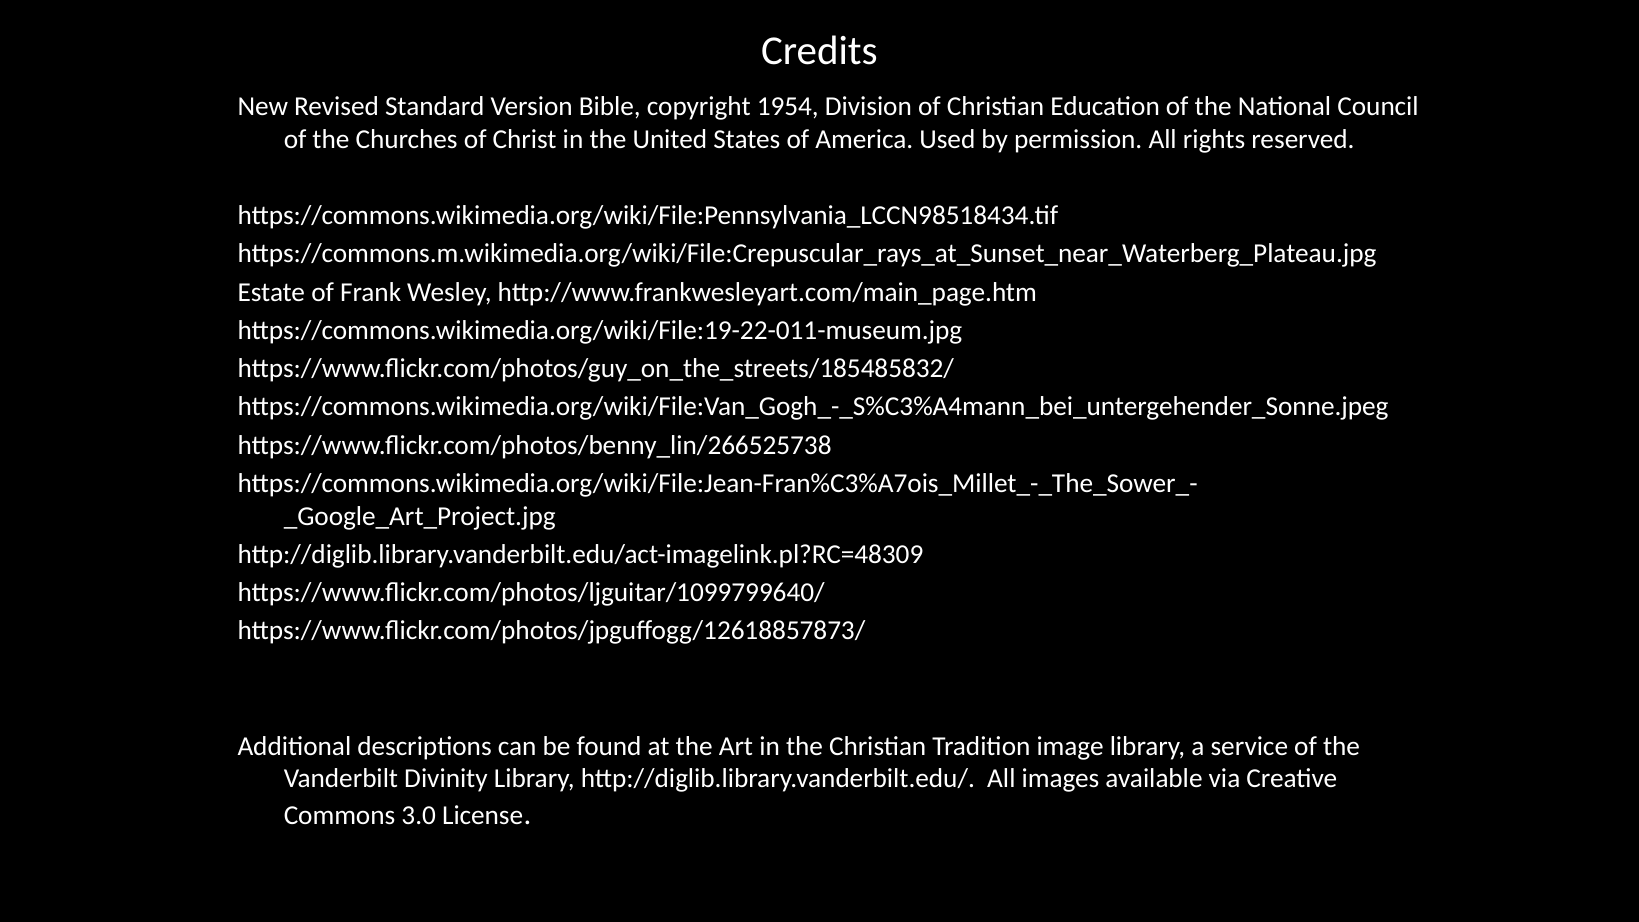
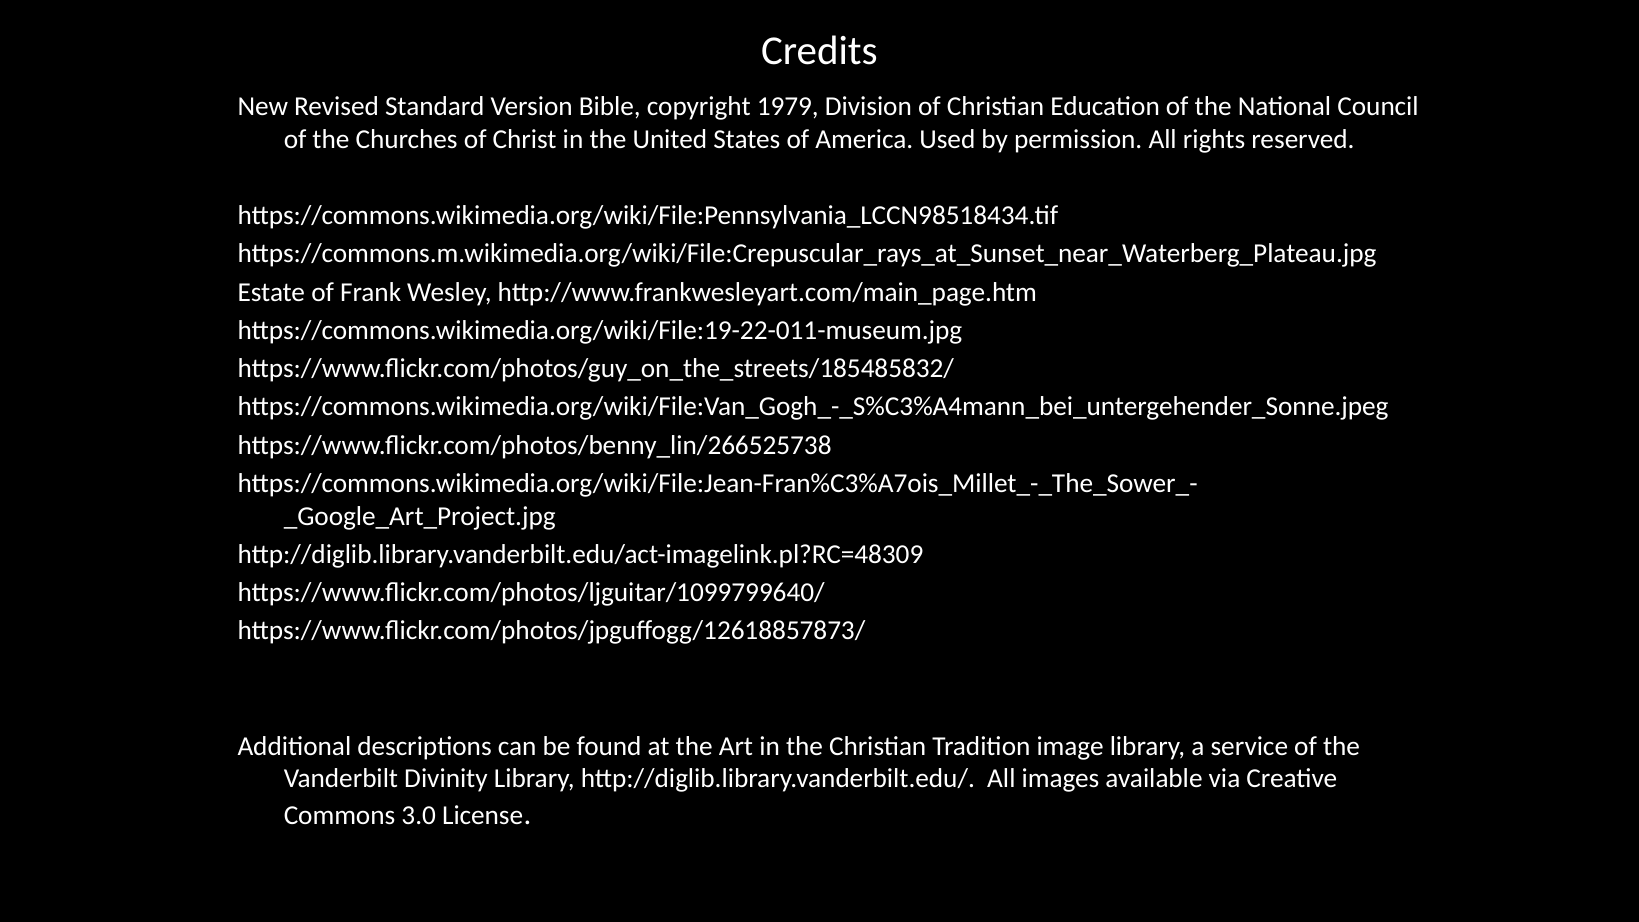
1954: 1954 -> 1979
